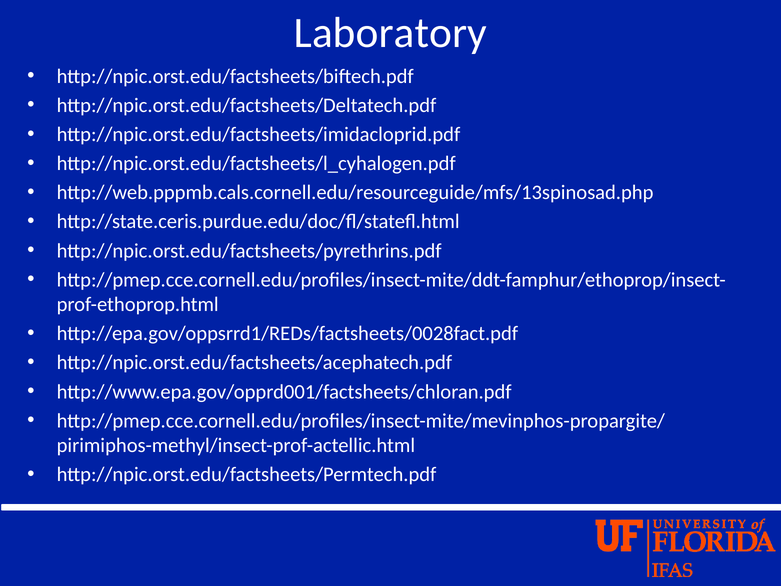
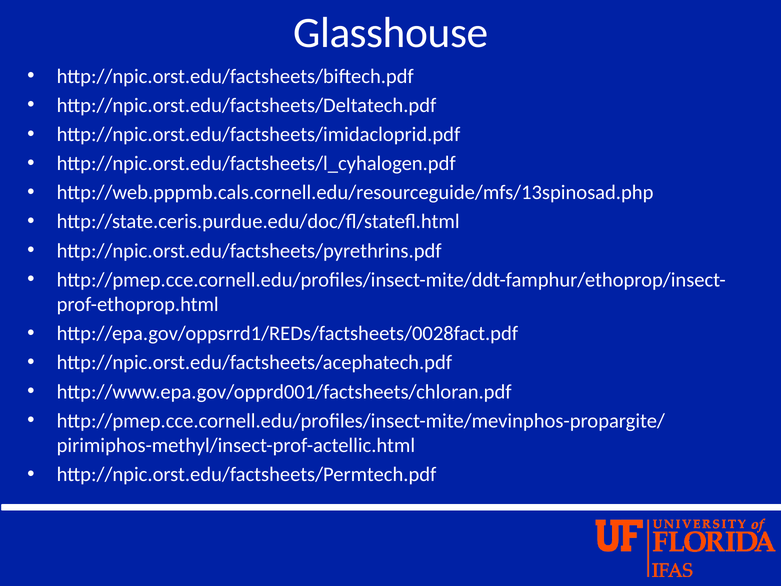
Laboratory: Laboratory -> Glasshouse
